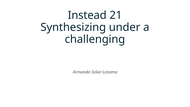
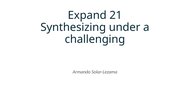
Instead: Instead -> Expand
